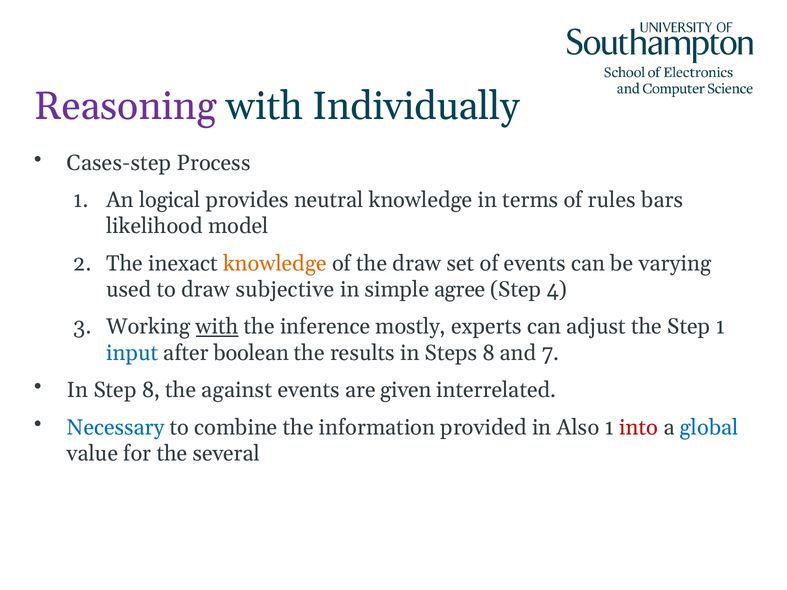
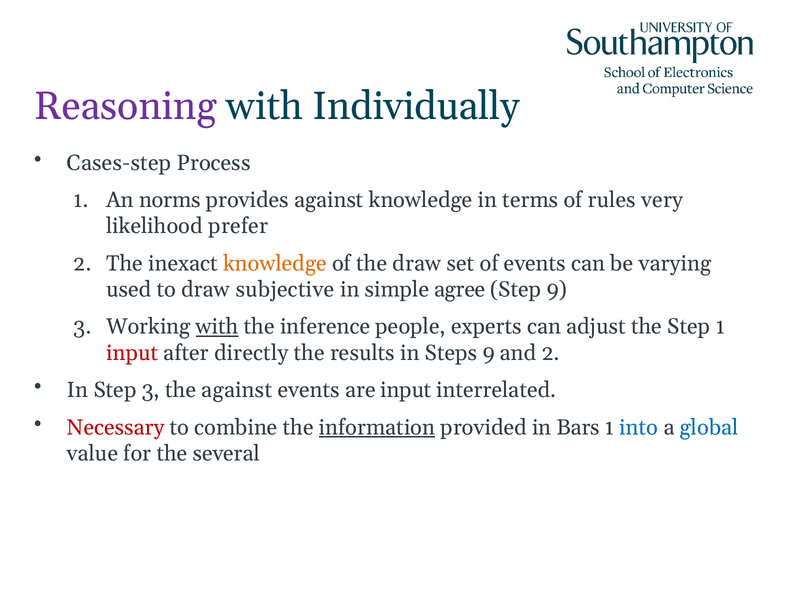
logical: logical -> norms
provides neutral: neutral -> against
bars: bars -> very
model: model -> prefer
Step 4: 4 -> 9
mostly: mostly -> people
input at (132, 353) colour: blue -> red
boolean: boolean -> directly
Steps 8: 8 -> 9
and 7: 7 -> 2
Step 8: 8 -> 3
are given: given -> input
Necessary colour: blue -> red
information underline: none -> present
Also: Also -> Bars
into colour: red -> blue
